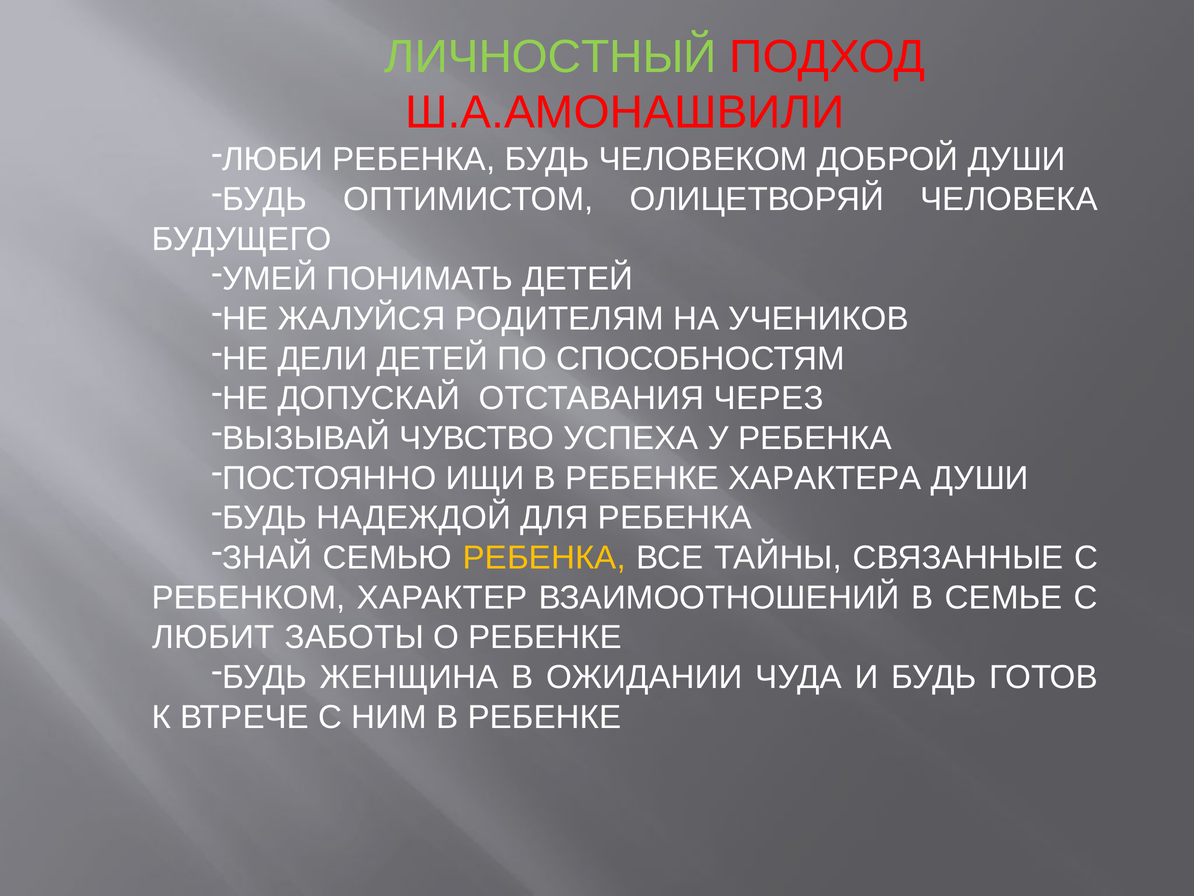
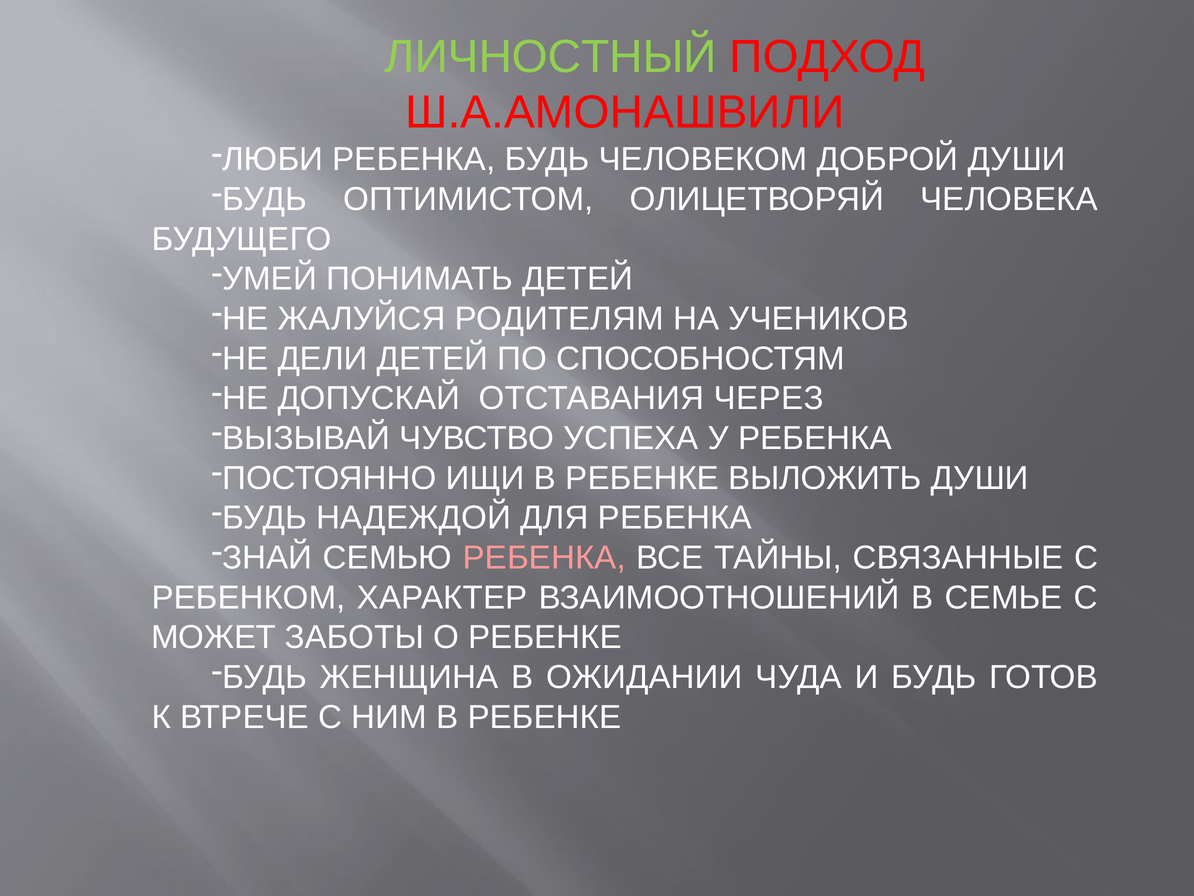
ХАРАКТЕРА: ХАРАКТЕРА -> ВЫЛОЖИТЬ
РЕБЕНКА at (544, 558) colour: yellow -> pink
ЛЮБИТ: ЛЮБИТ -> МОЖЕТ
